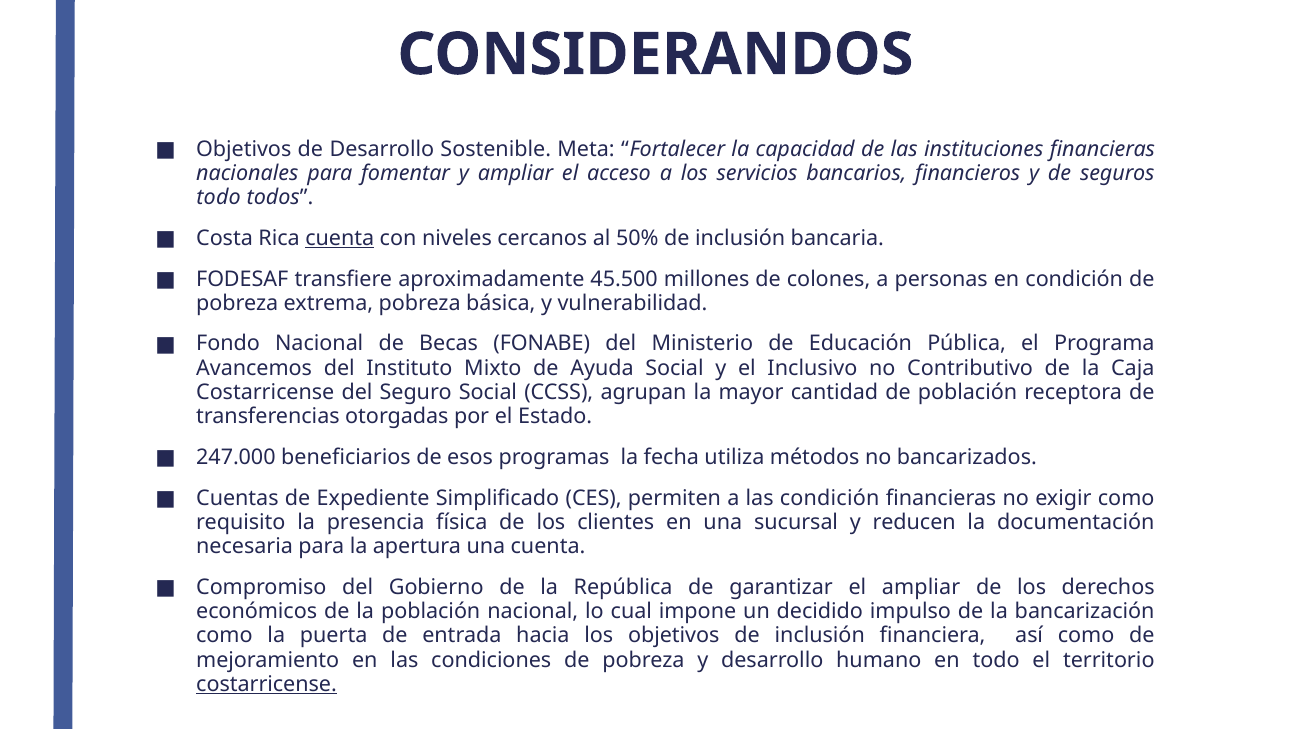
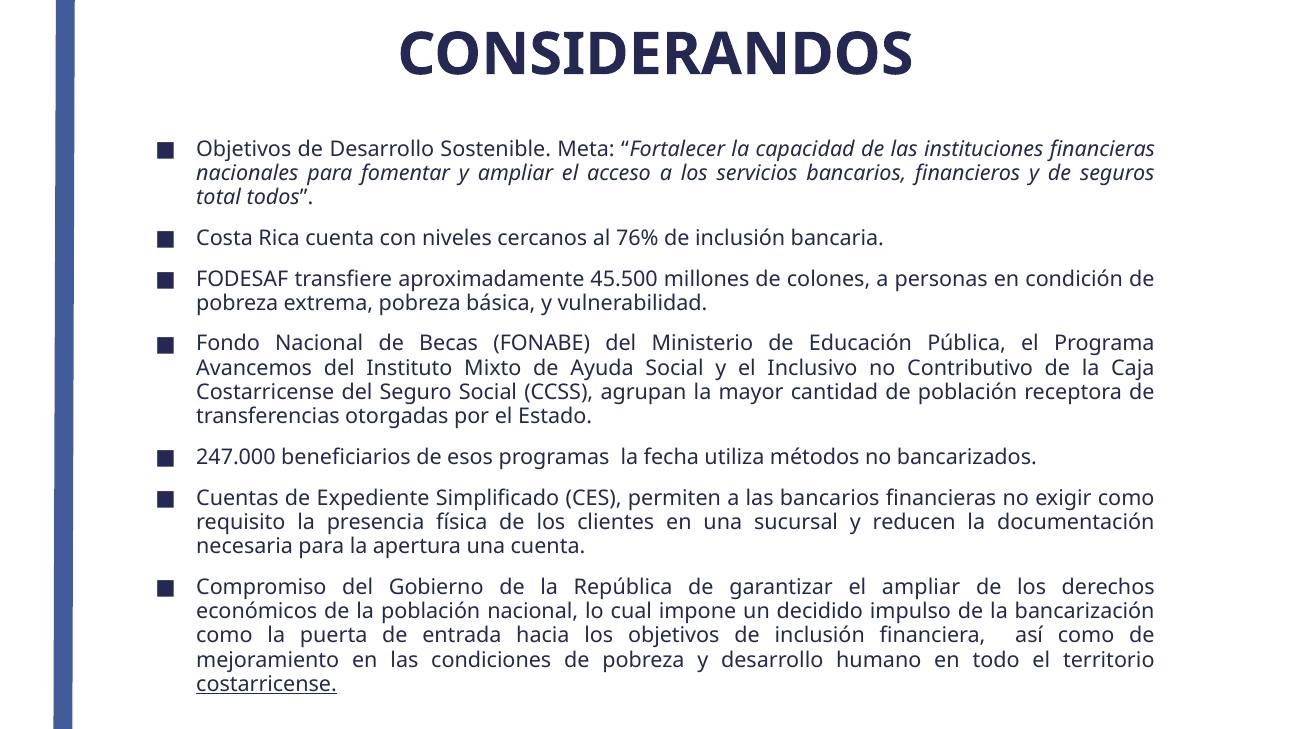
todo at (219, 198): todo -> total
cuenta at (340, 238) underline: present -> none
50%: 50% -> 76%
las condición: condición -> bancarios
